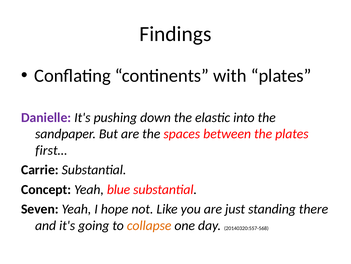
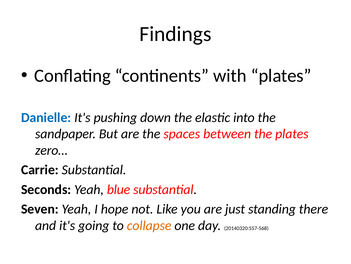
Danielle colour: purple -> blue
first…: first… -> zero…
Concept: Concept -> Seconds
